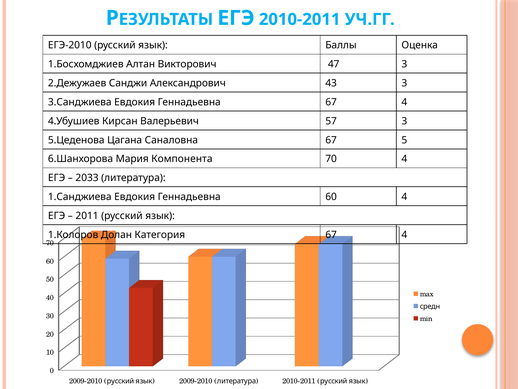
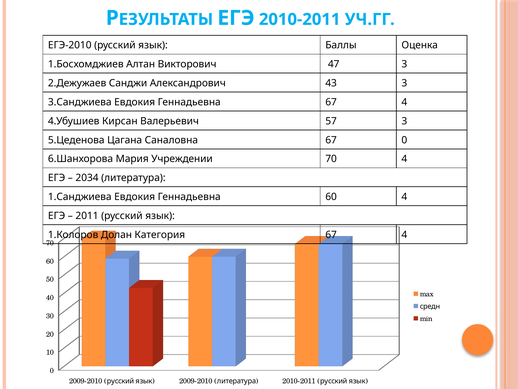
67 5: 5 -> 0
Компонента: Компонента -> Учреждении
2033: 2033 -> 2034
